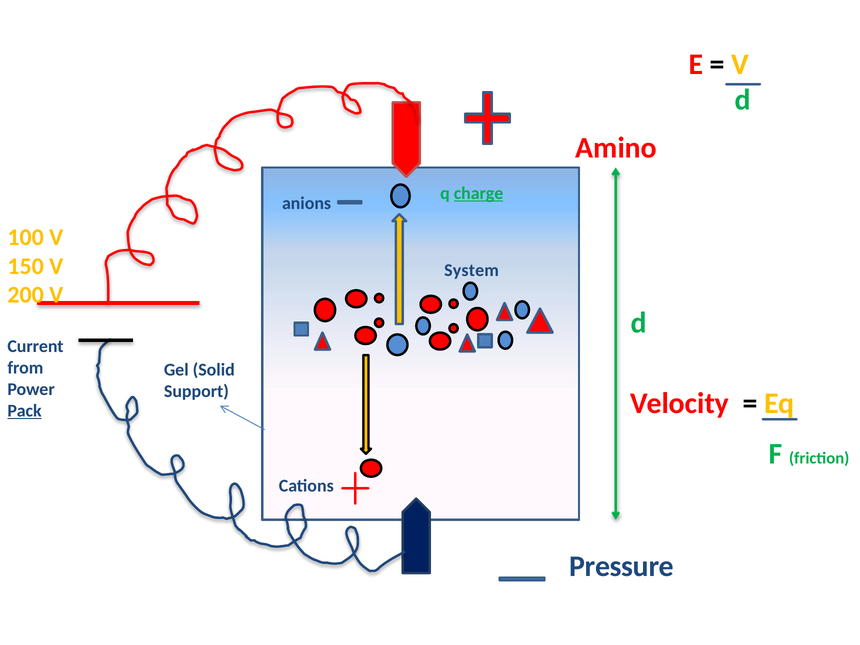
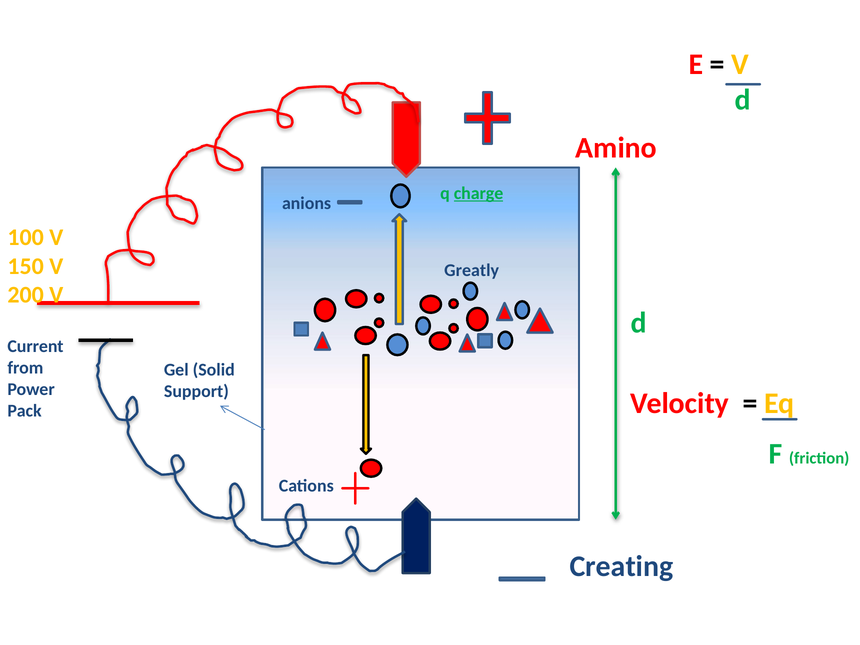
System: System -> Greatly
Pack underline: present -> none
Pressure: Pressure -> Creating
